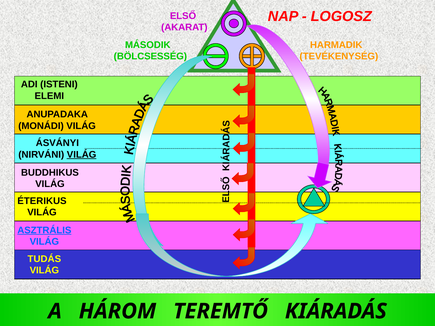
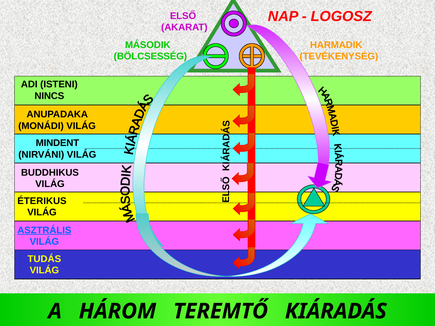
ELEMI: ELEMI -> NINCS
ÁSVÁNYI: ÁSVÁNYI -> MINDENT
VILÁG at (82, 155) underline: present -> none
